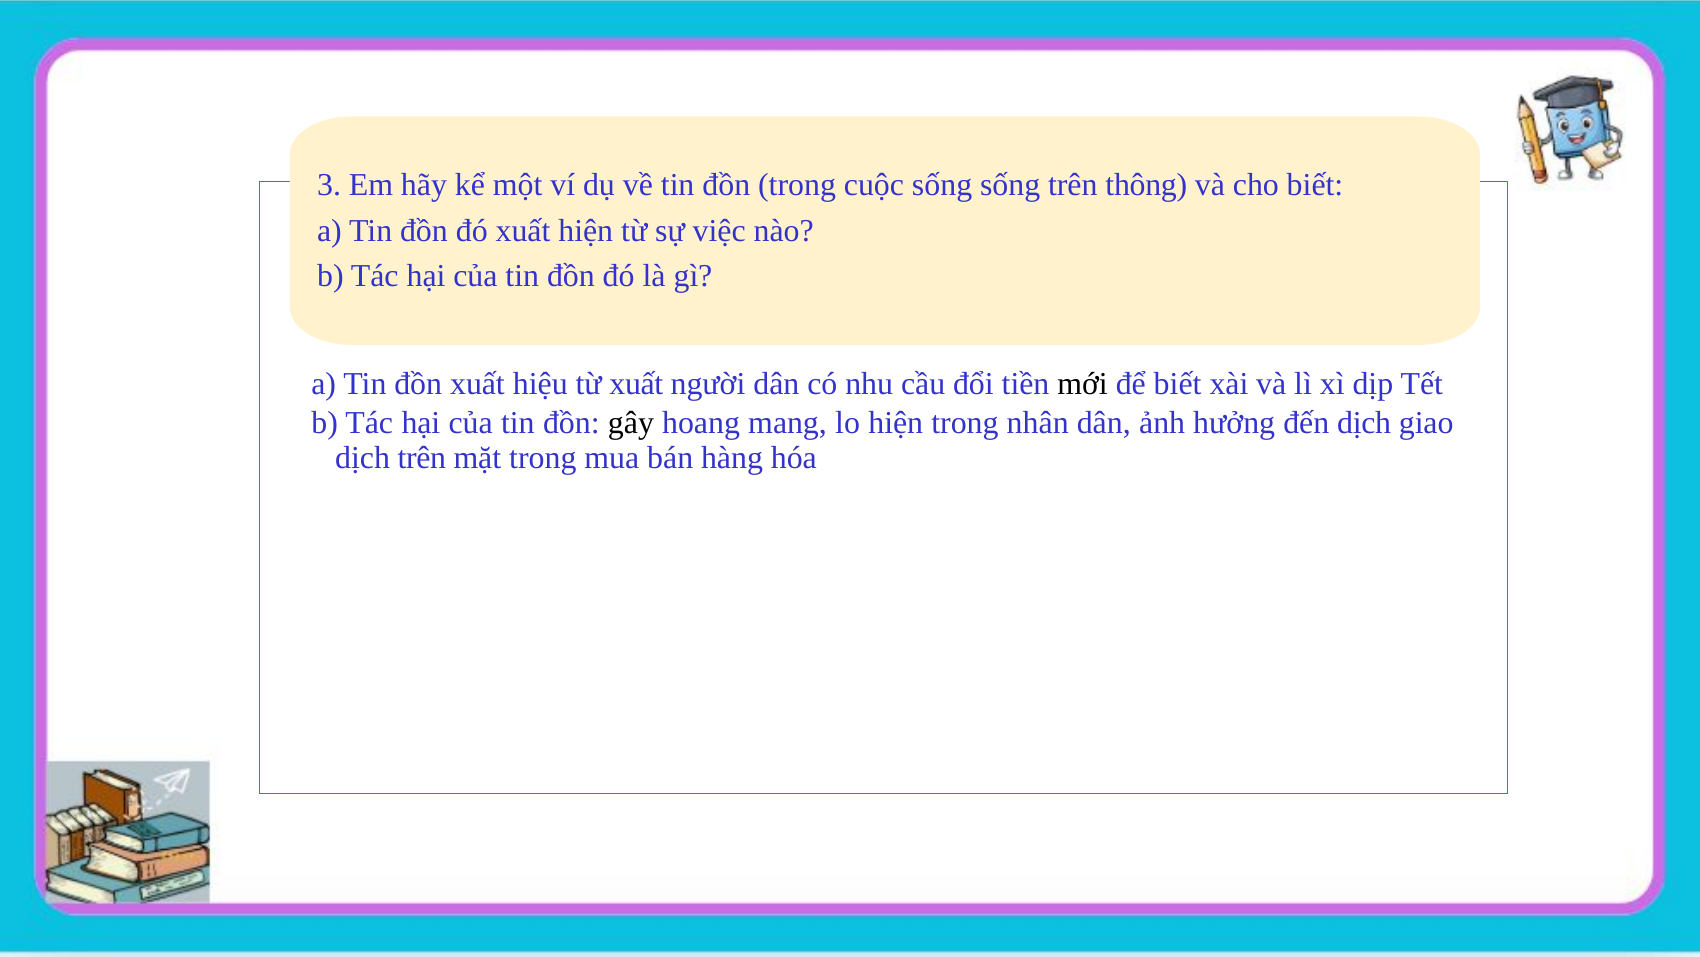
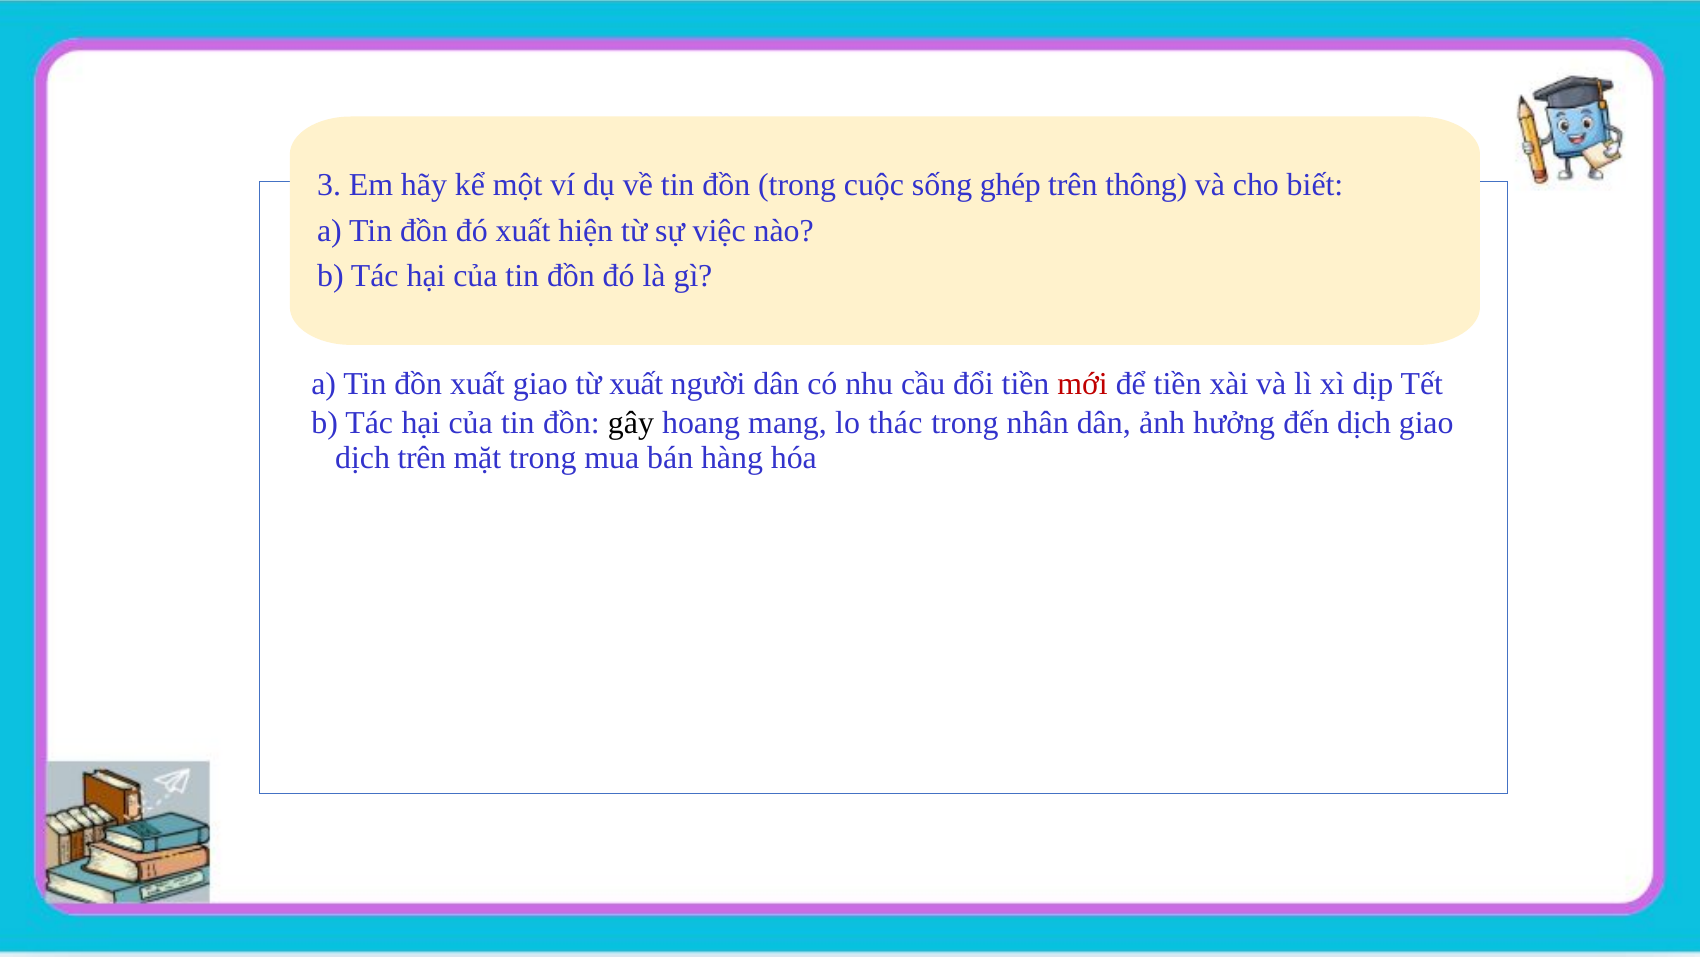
sống sống: sống -> ghép
xuất hiệu: hiệu -> giao
mới colour: black -> red
để biết: biết -> tiền
lo hiện: hiện -> thác
